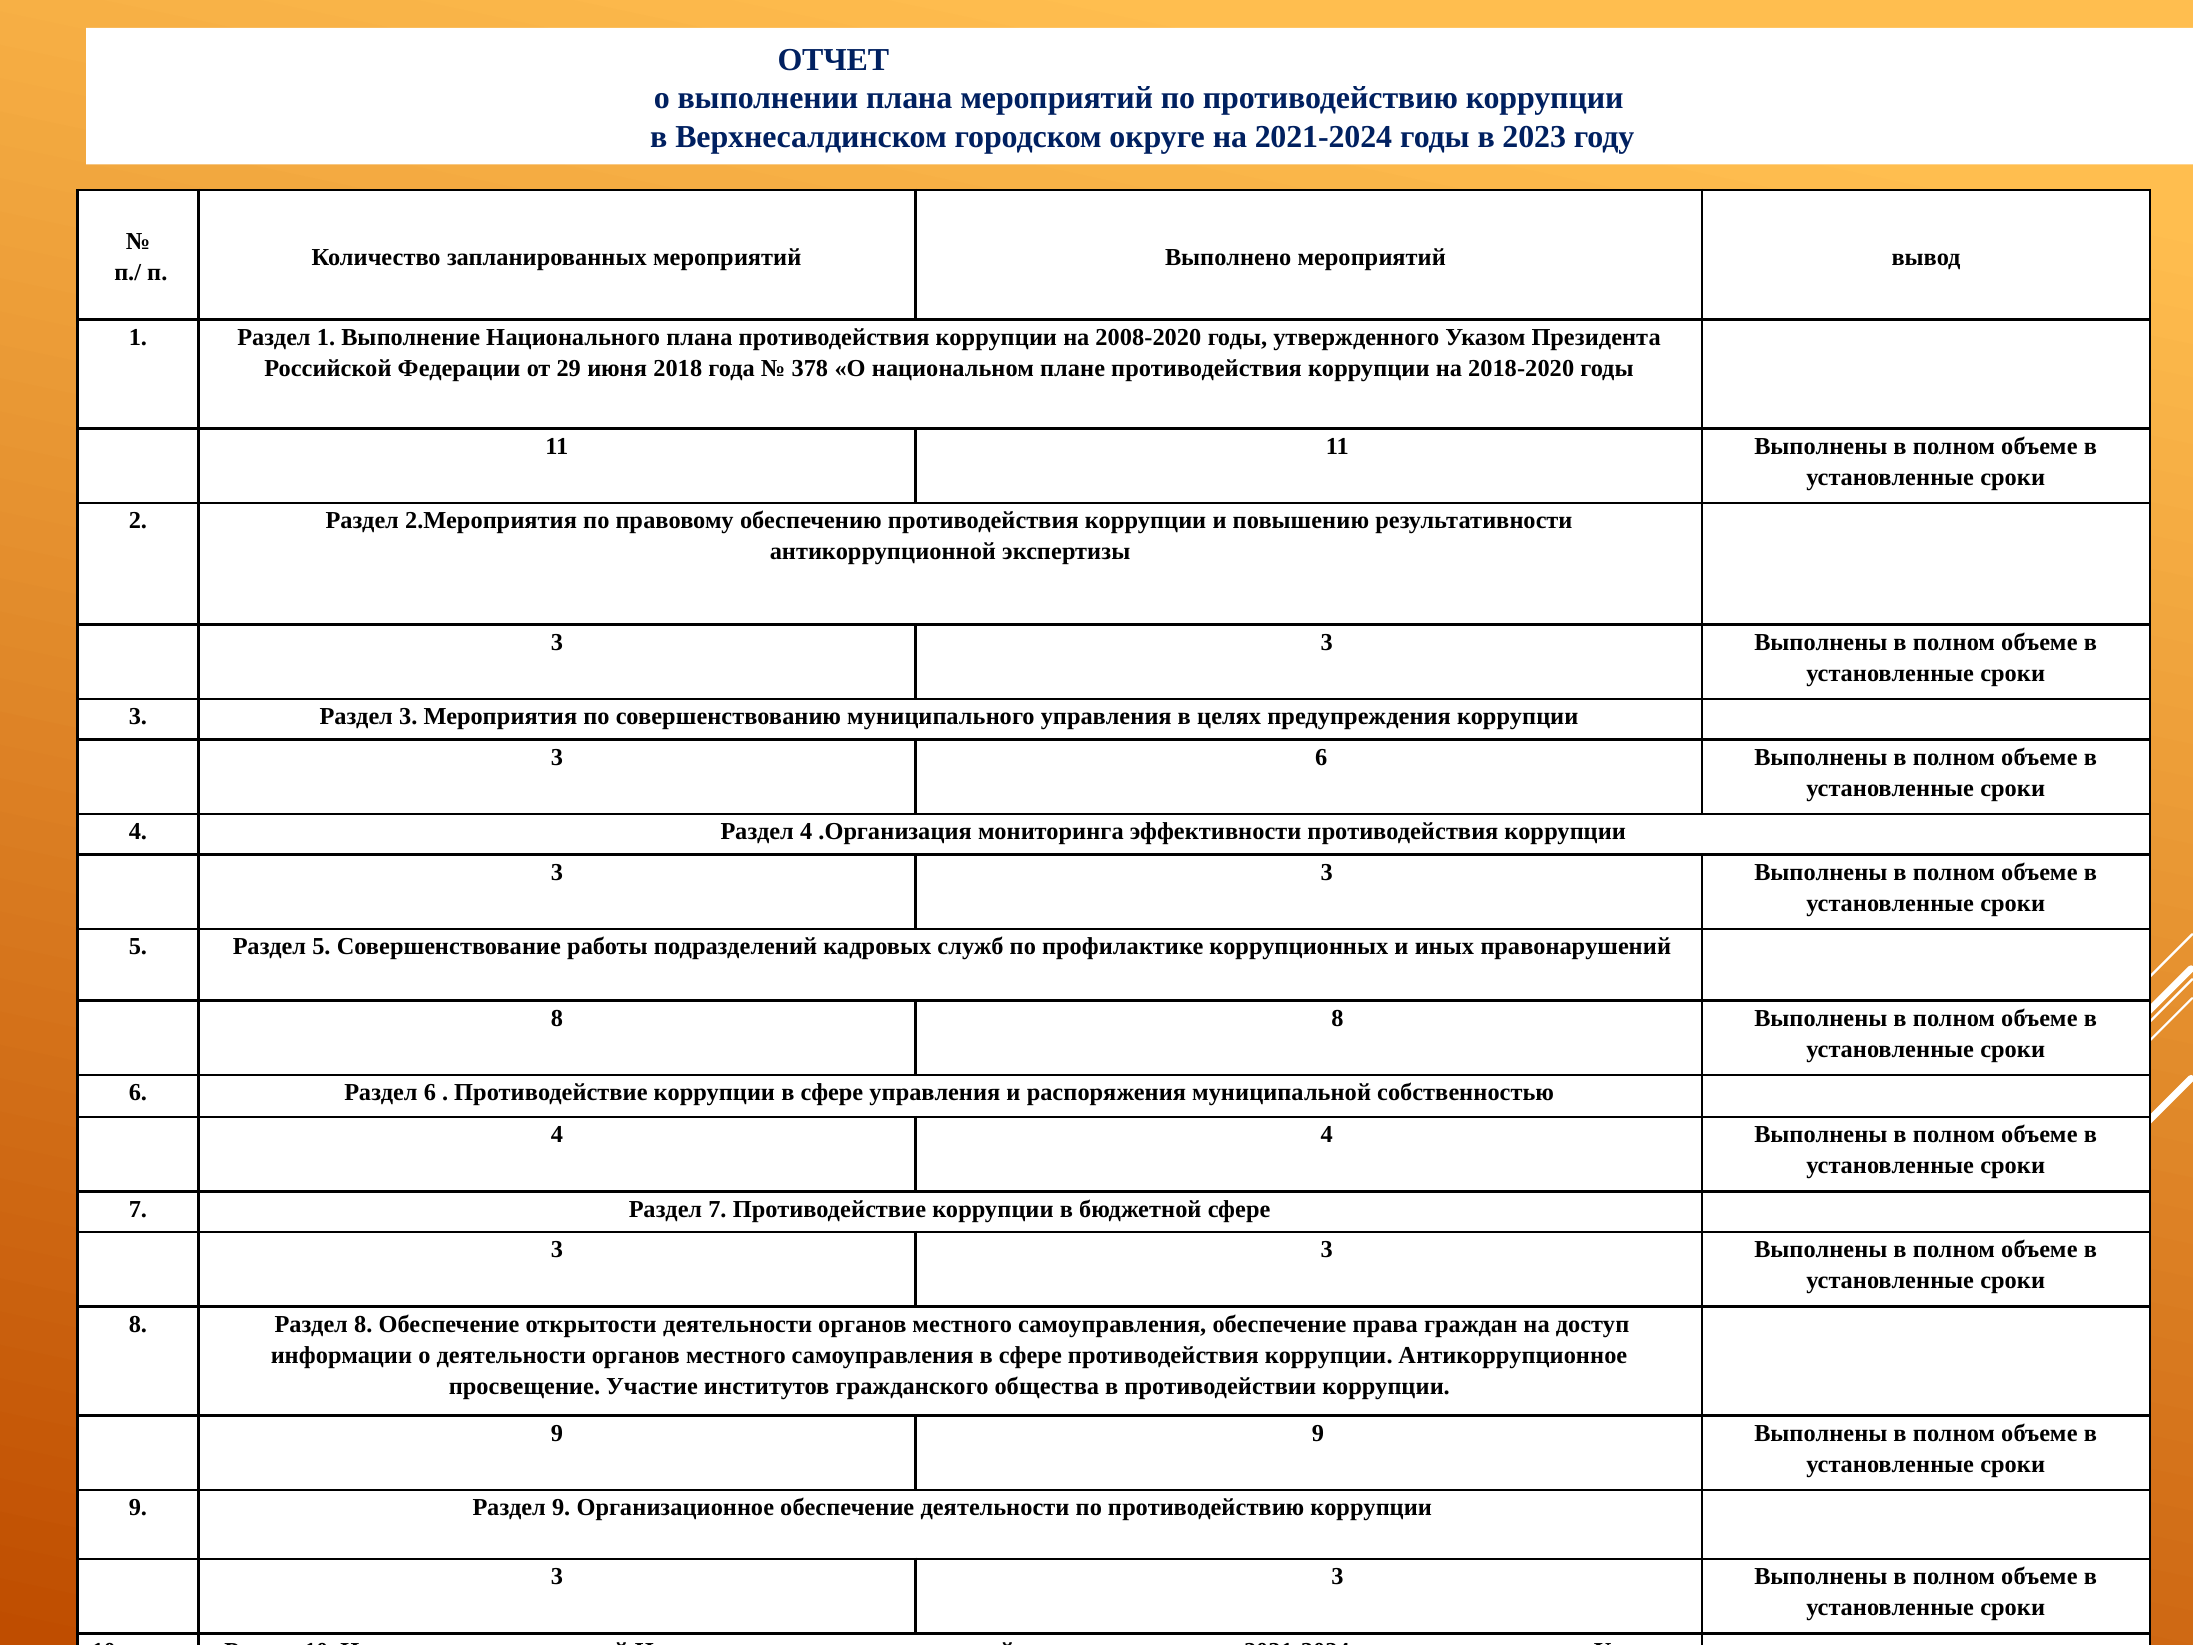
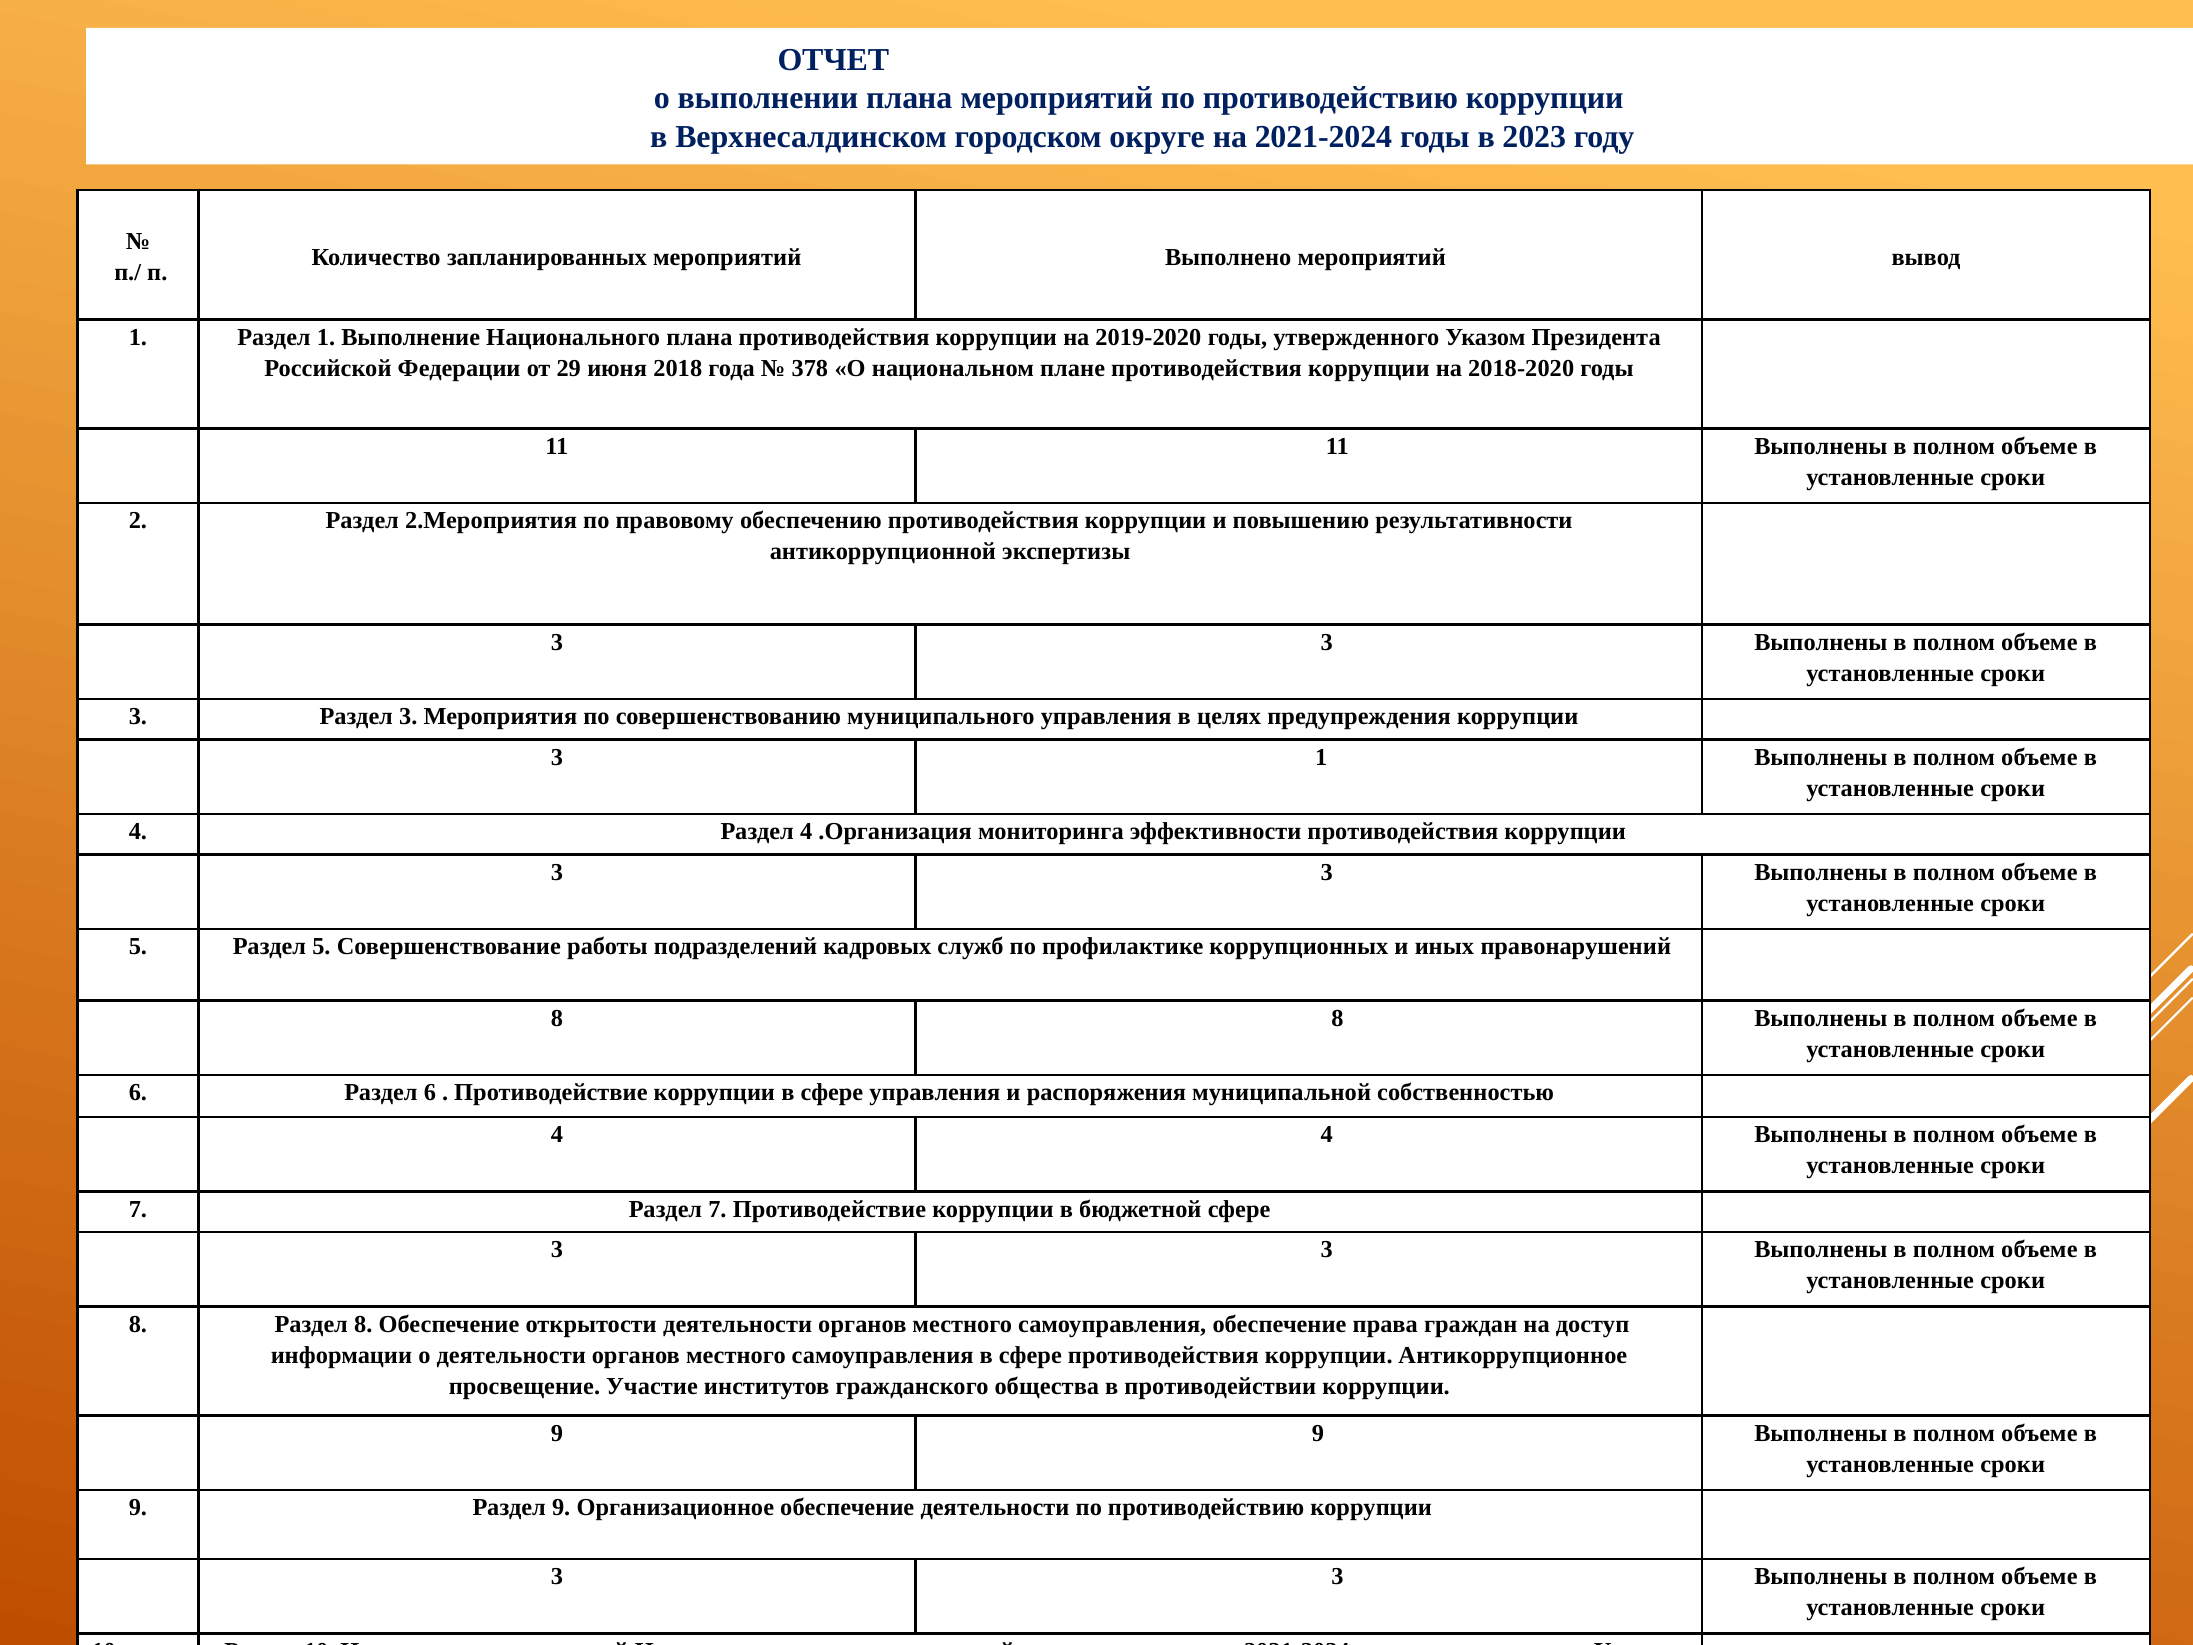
2008-2020: 2008-2020 -> 2019-2020
3 6: 6 -> 1
